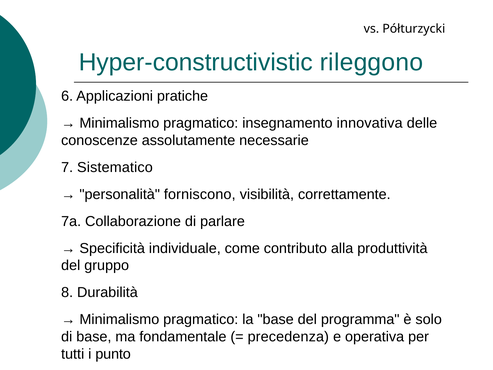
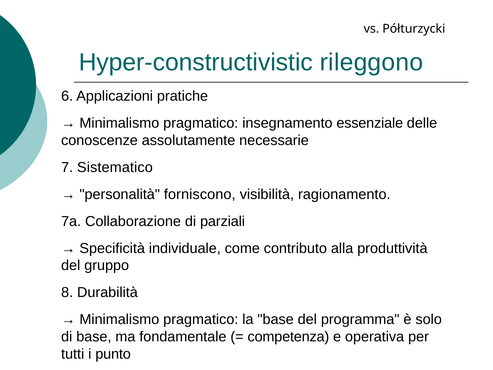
innovativa: innovativa -> essenziale
correttamente: correttamente -> ragionamento
parlare: parlare -> parziali
precedenza: precedenza -> competenza
